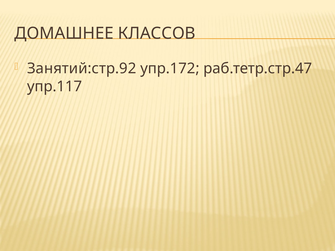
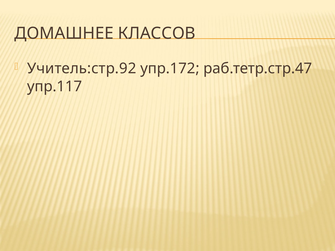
Занятий:стр.92: Занятий:стр.92 -> Учитель:стр.92
